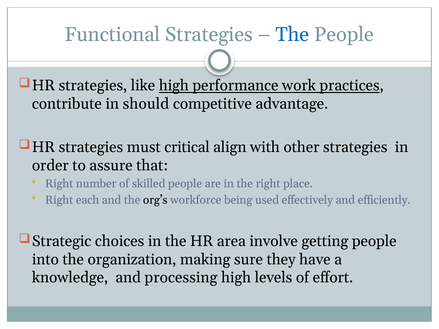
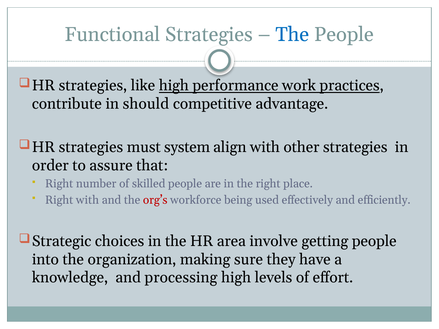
critical: critical -> system
Right each: each -> with
org’s colour: black -> red
